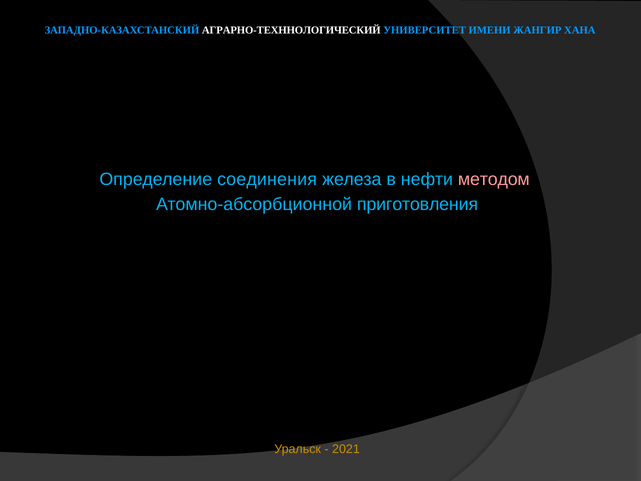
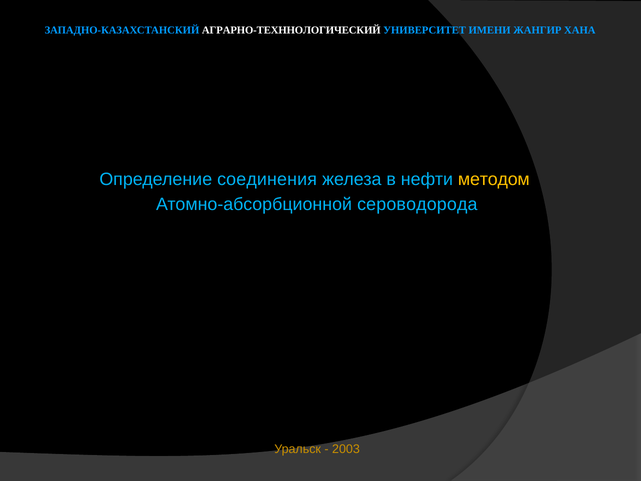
методом colour: pink -> yellow
приготовления: приготовления -> сероводорода
2021: 2021 -> 2003
